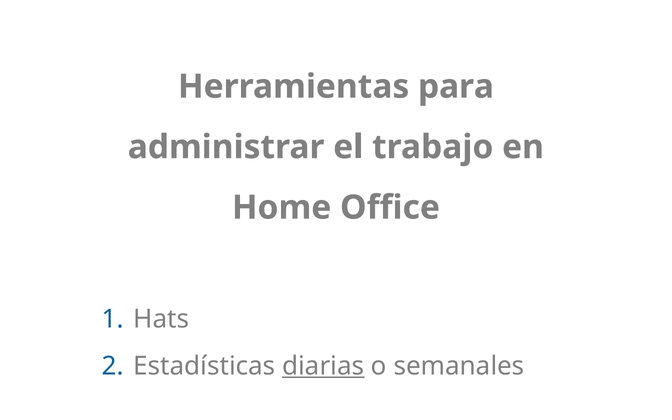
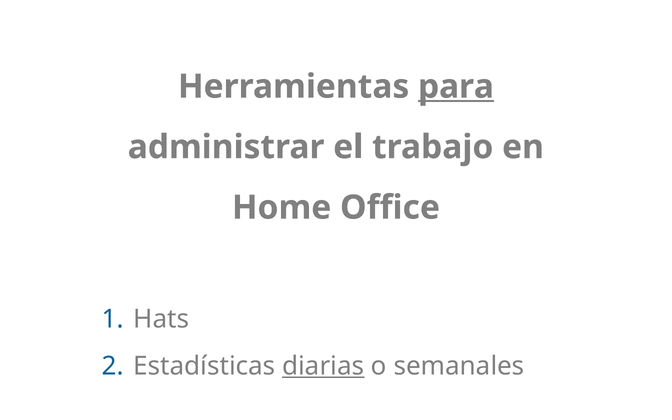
para underline: none -> present
